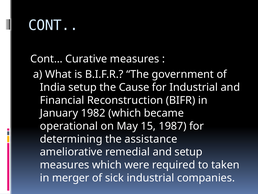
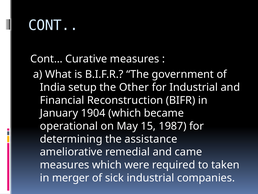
Cause: Cause -> Other
1982: 1982 -> 1904
and setup: setup -> came
